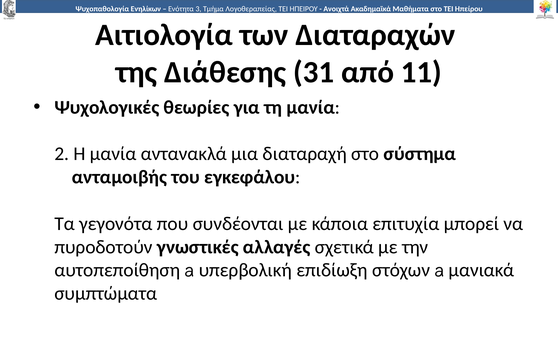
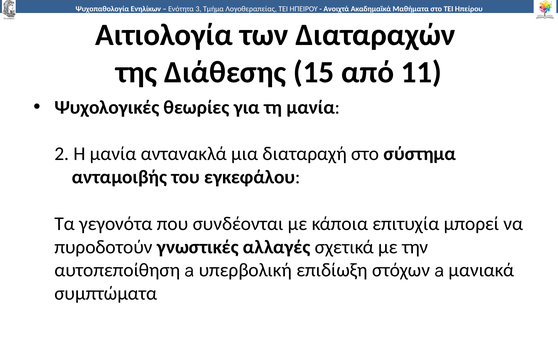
31: 31 -> 15
